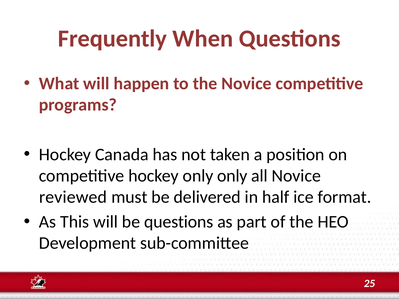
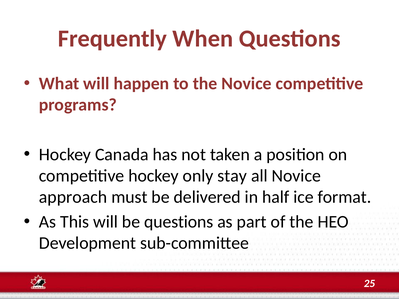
only only: only -> stay
reviewed: reviewed -> approach
